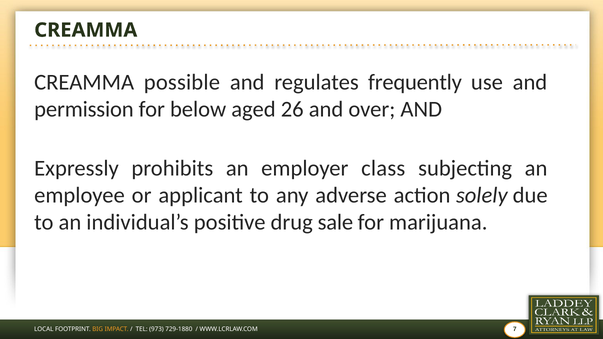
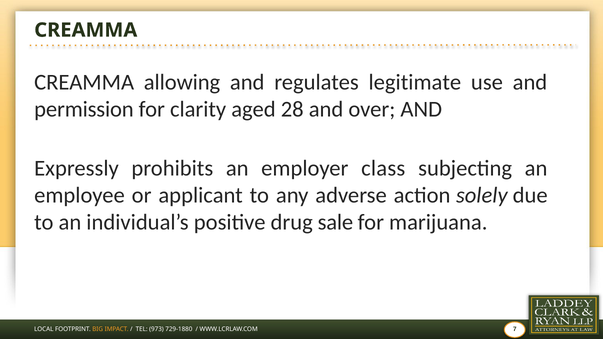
possible: possible -> allowing
frequently: frequently -> legitimate
below: below -> clarity
26: 26 -> 28
